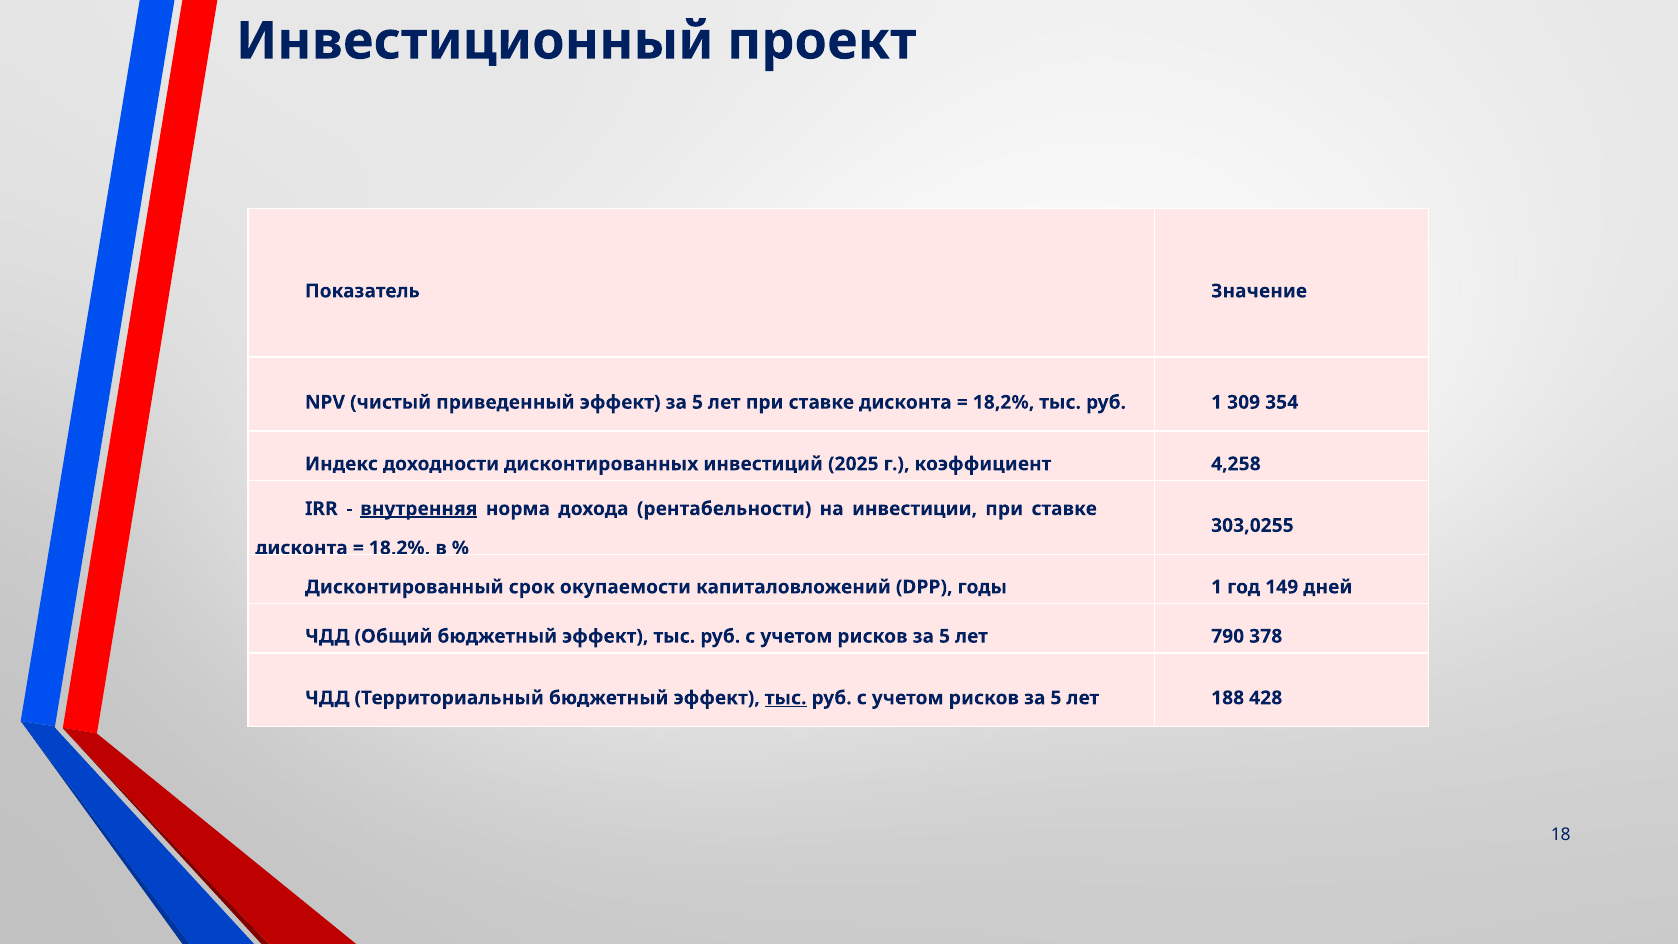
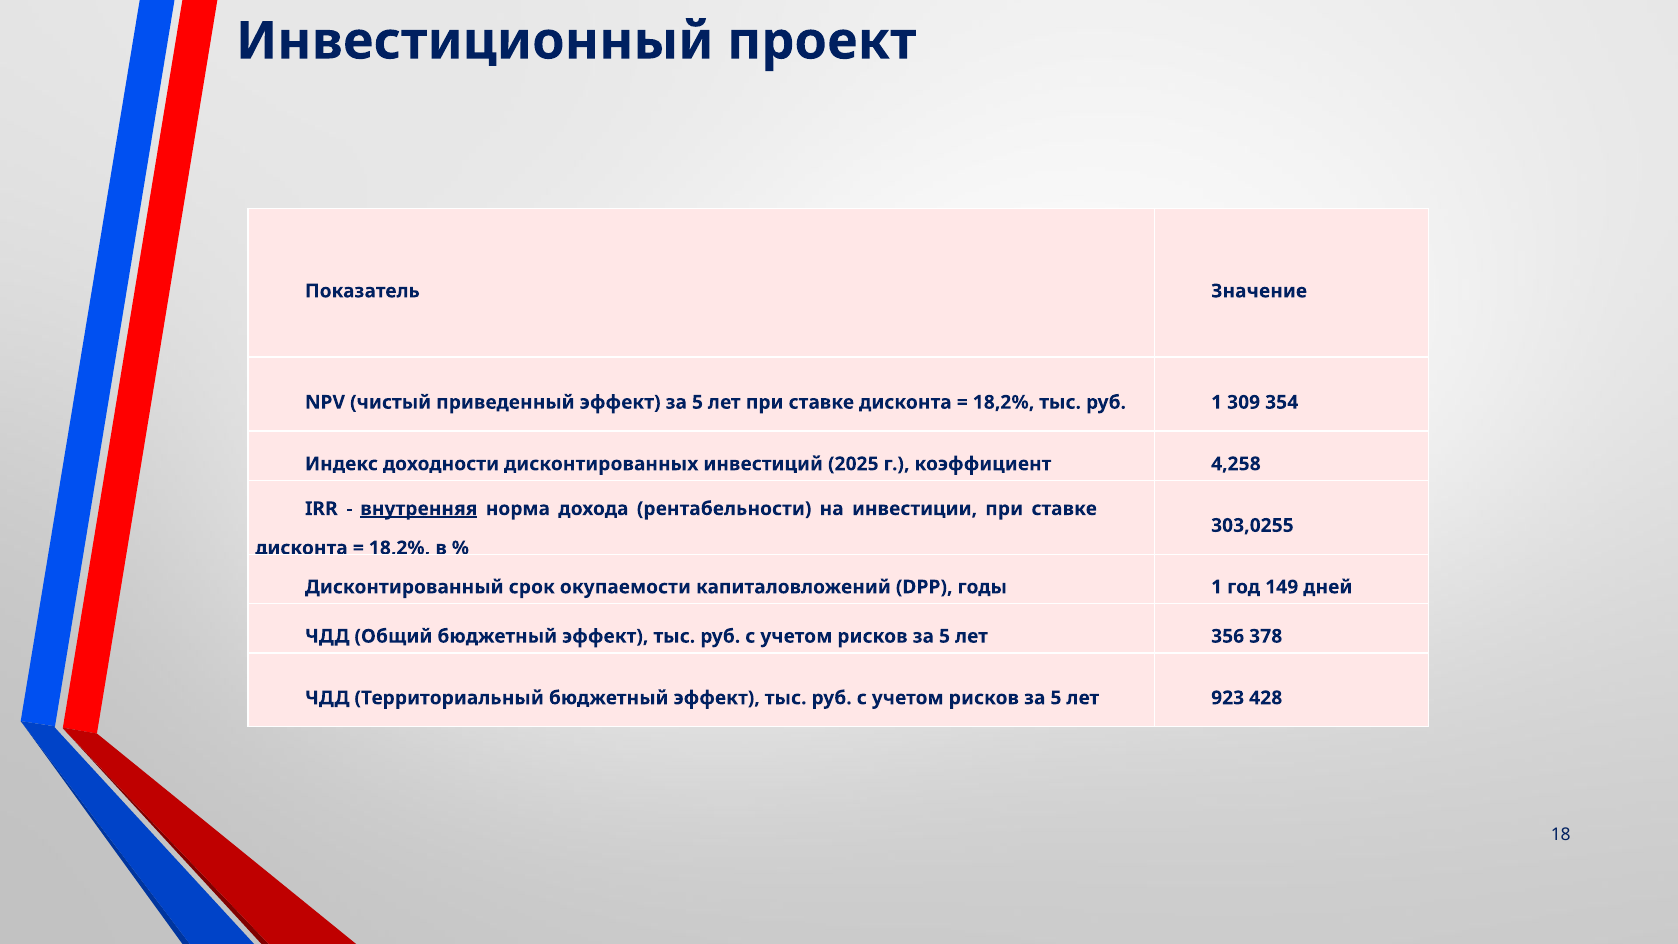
790: 790 -> 356
тыс at (786, 698) underline: present -> none
188: 188 -> 923
